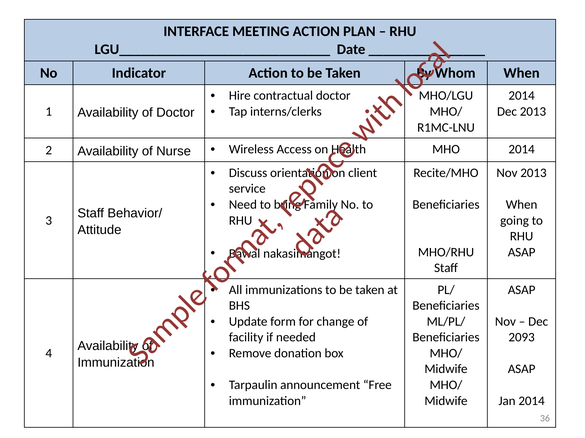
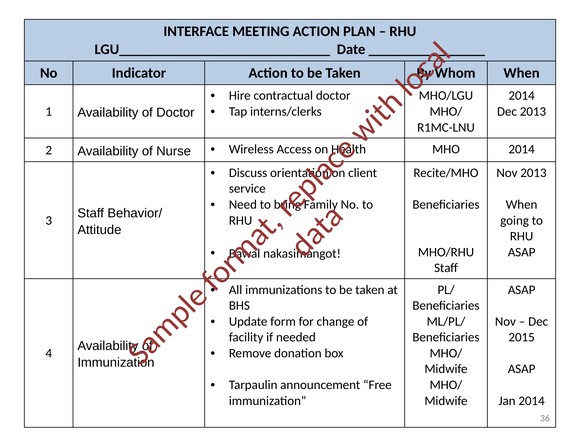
2093: 2093 -> 2015
